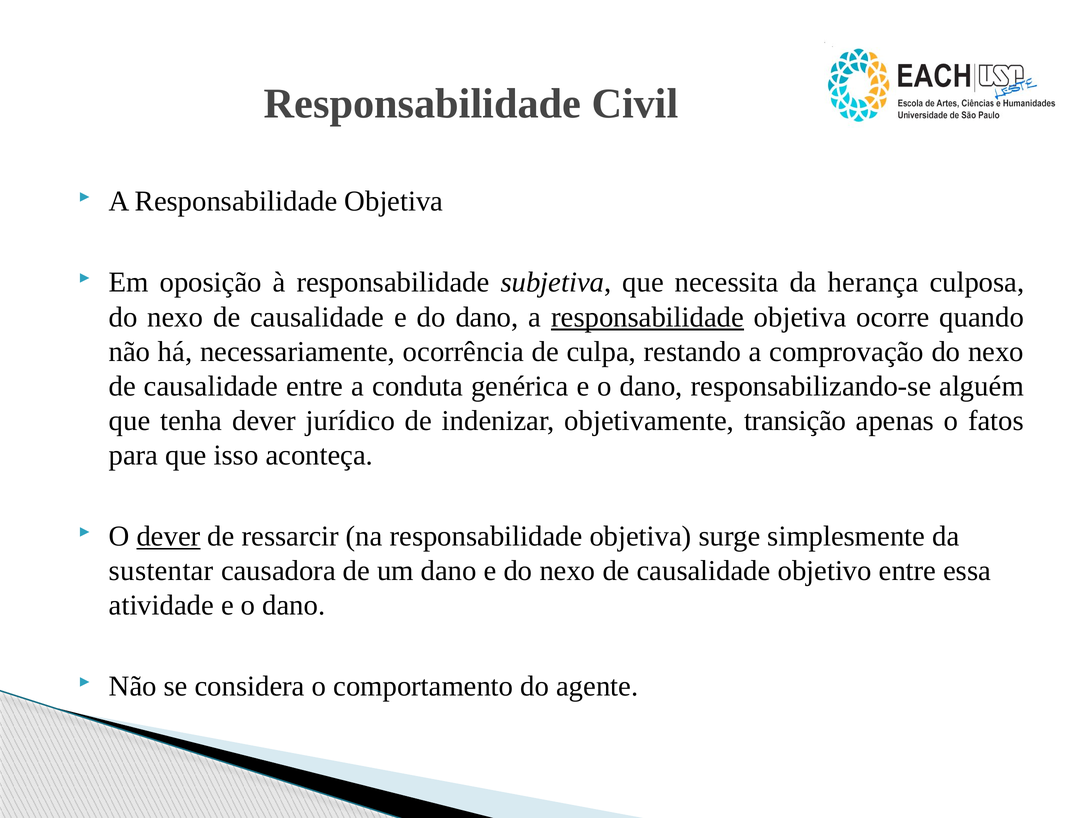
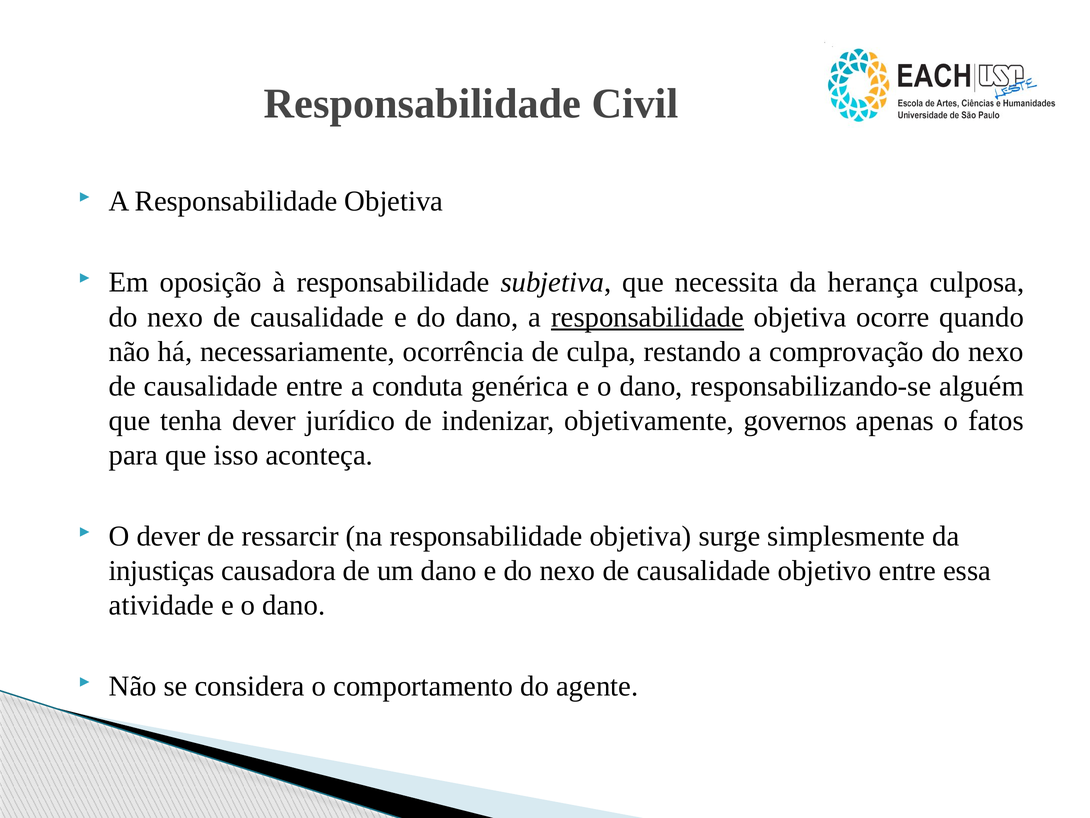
transição: transição -> governos
dever at (168, 536) underline: present -> none
sustentar: sustentar -> injustiças
